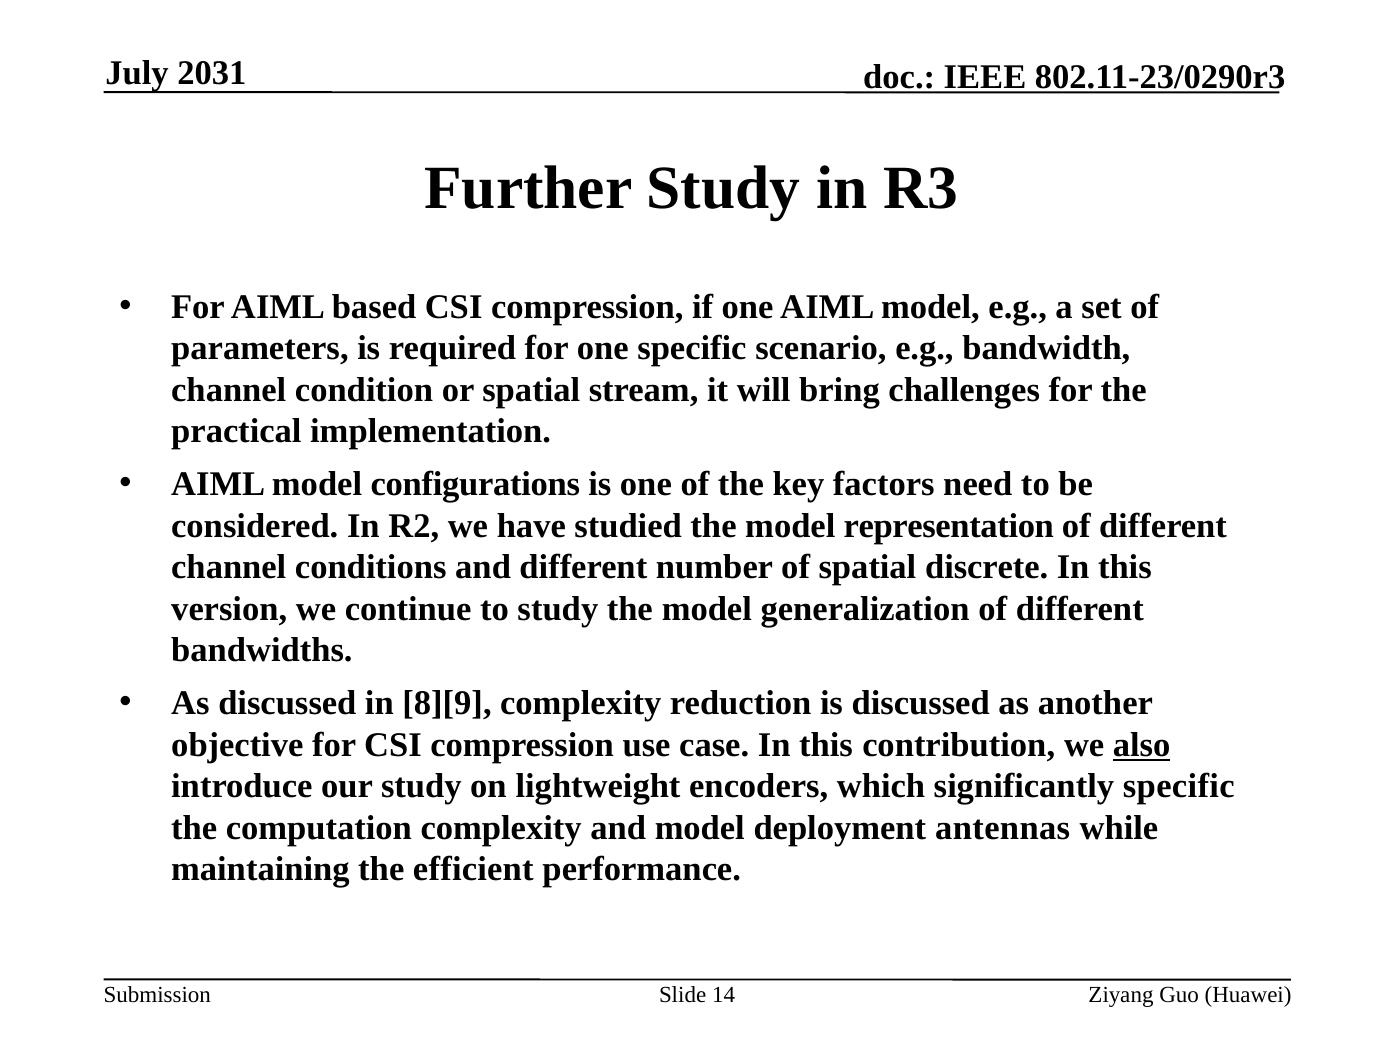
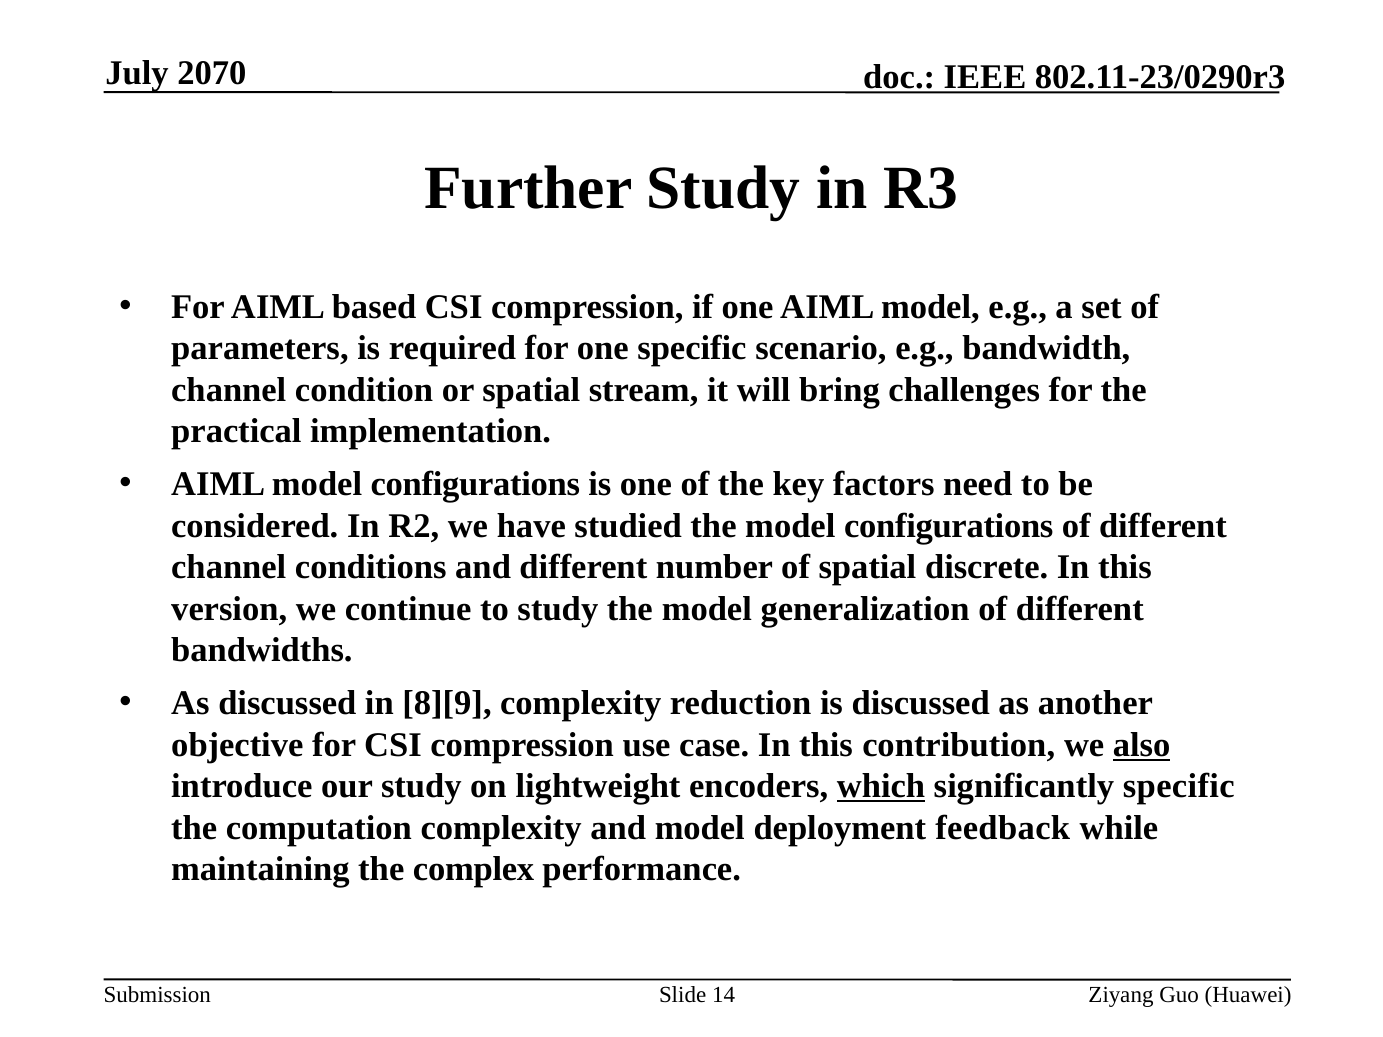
2031: 2031 -> 2070
the model representation: representation -> configurations
which underline: none -> present
antennas: antennas -> feedback
efficient: efficient -> complex
